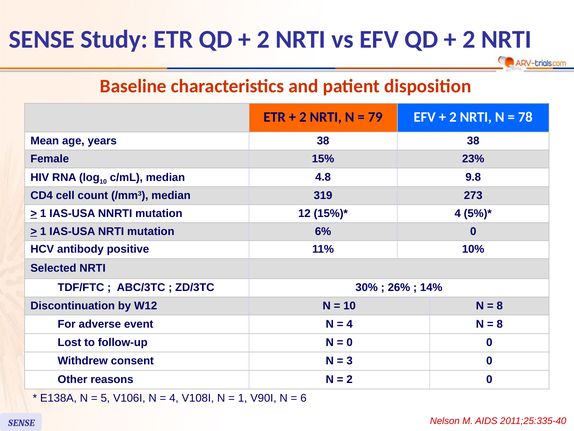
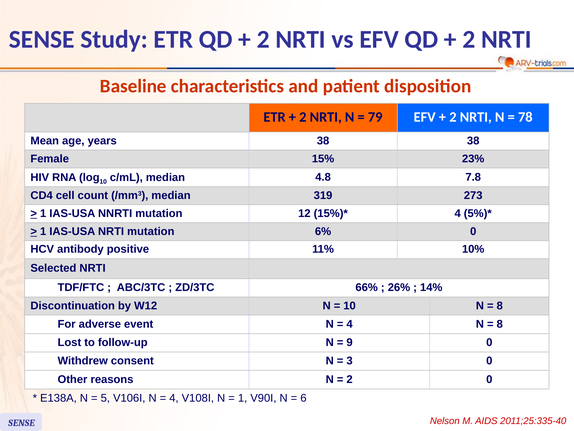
9.8: 9.8 -> 7.8
30%: 30% -> 66%
0 at (350, 342): 0 -> 9
